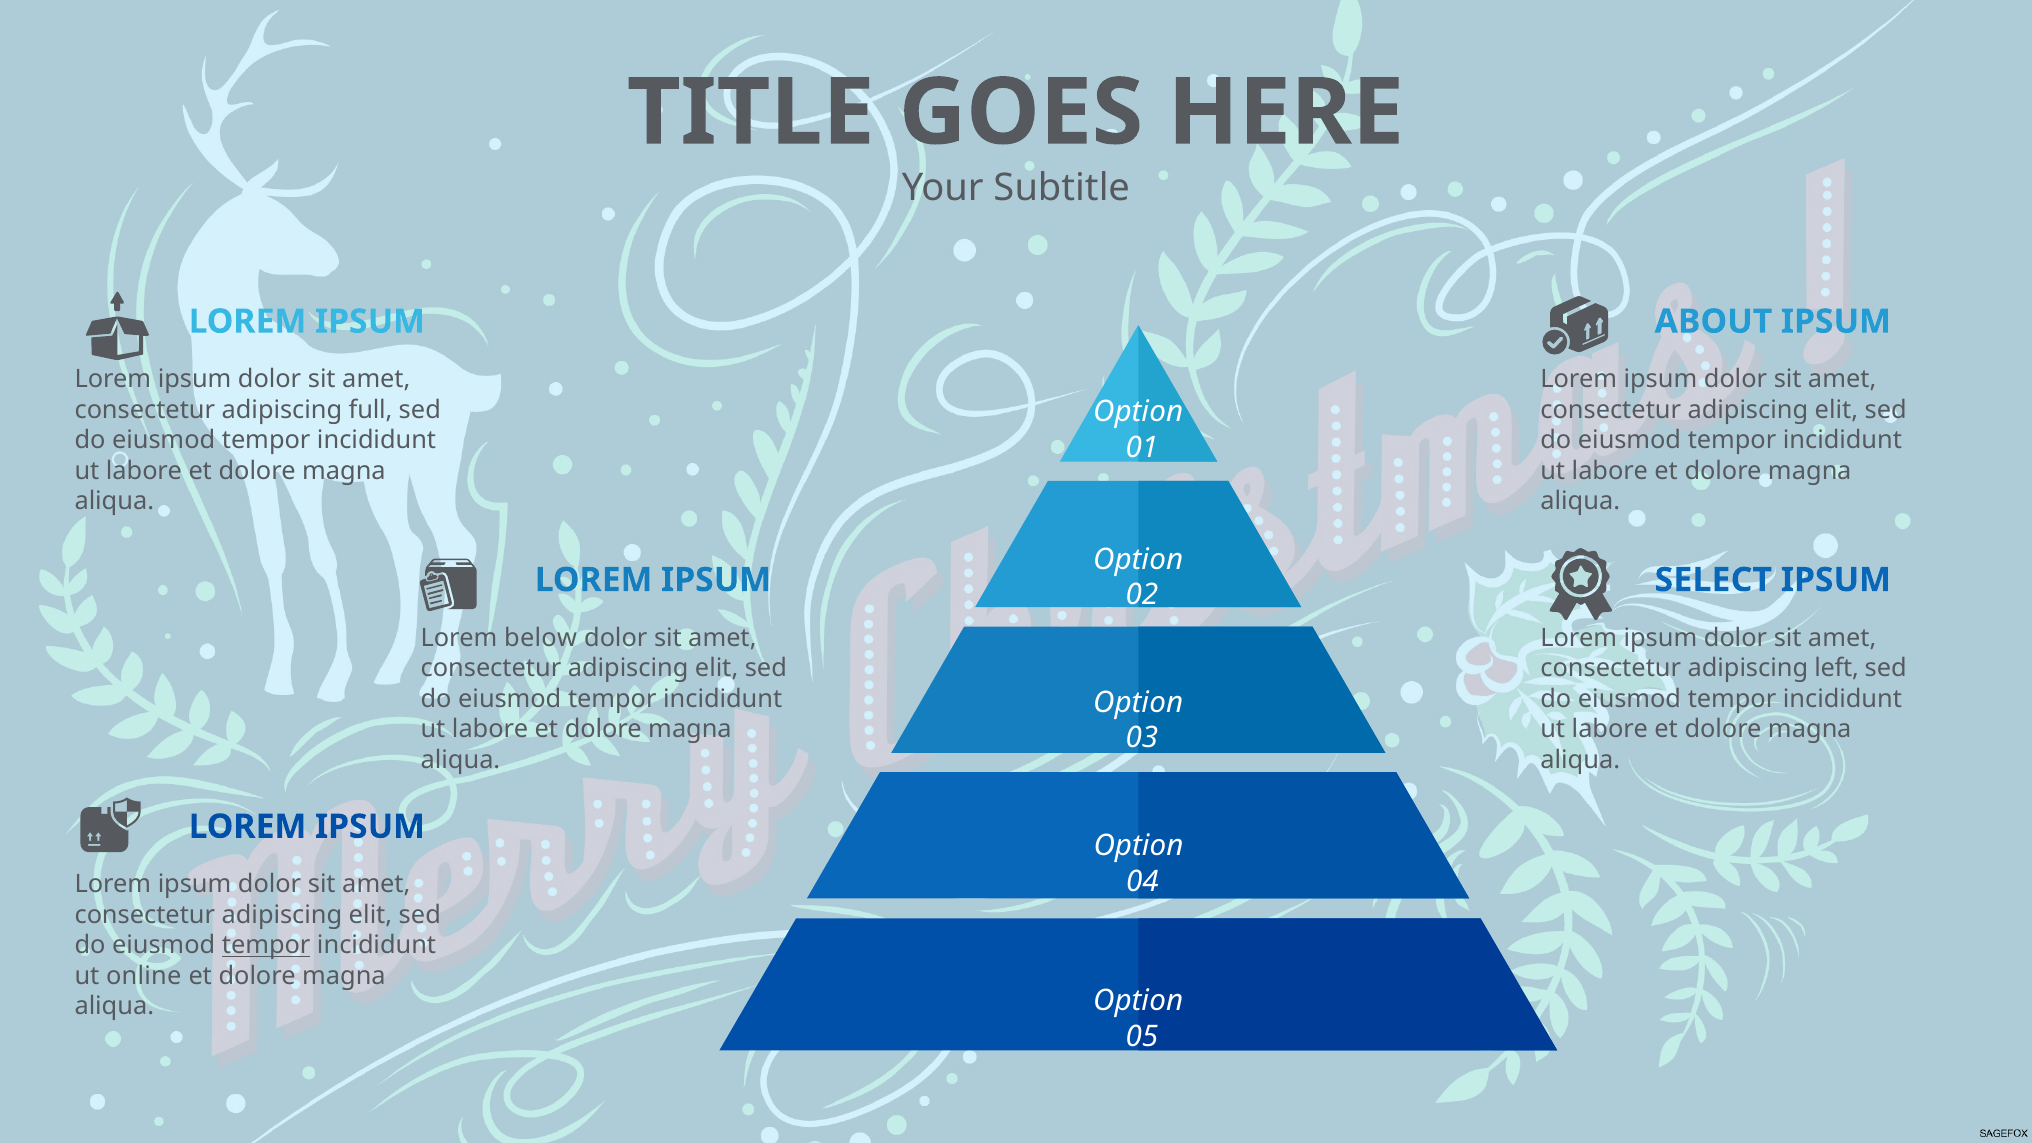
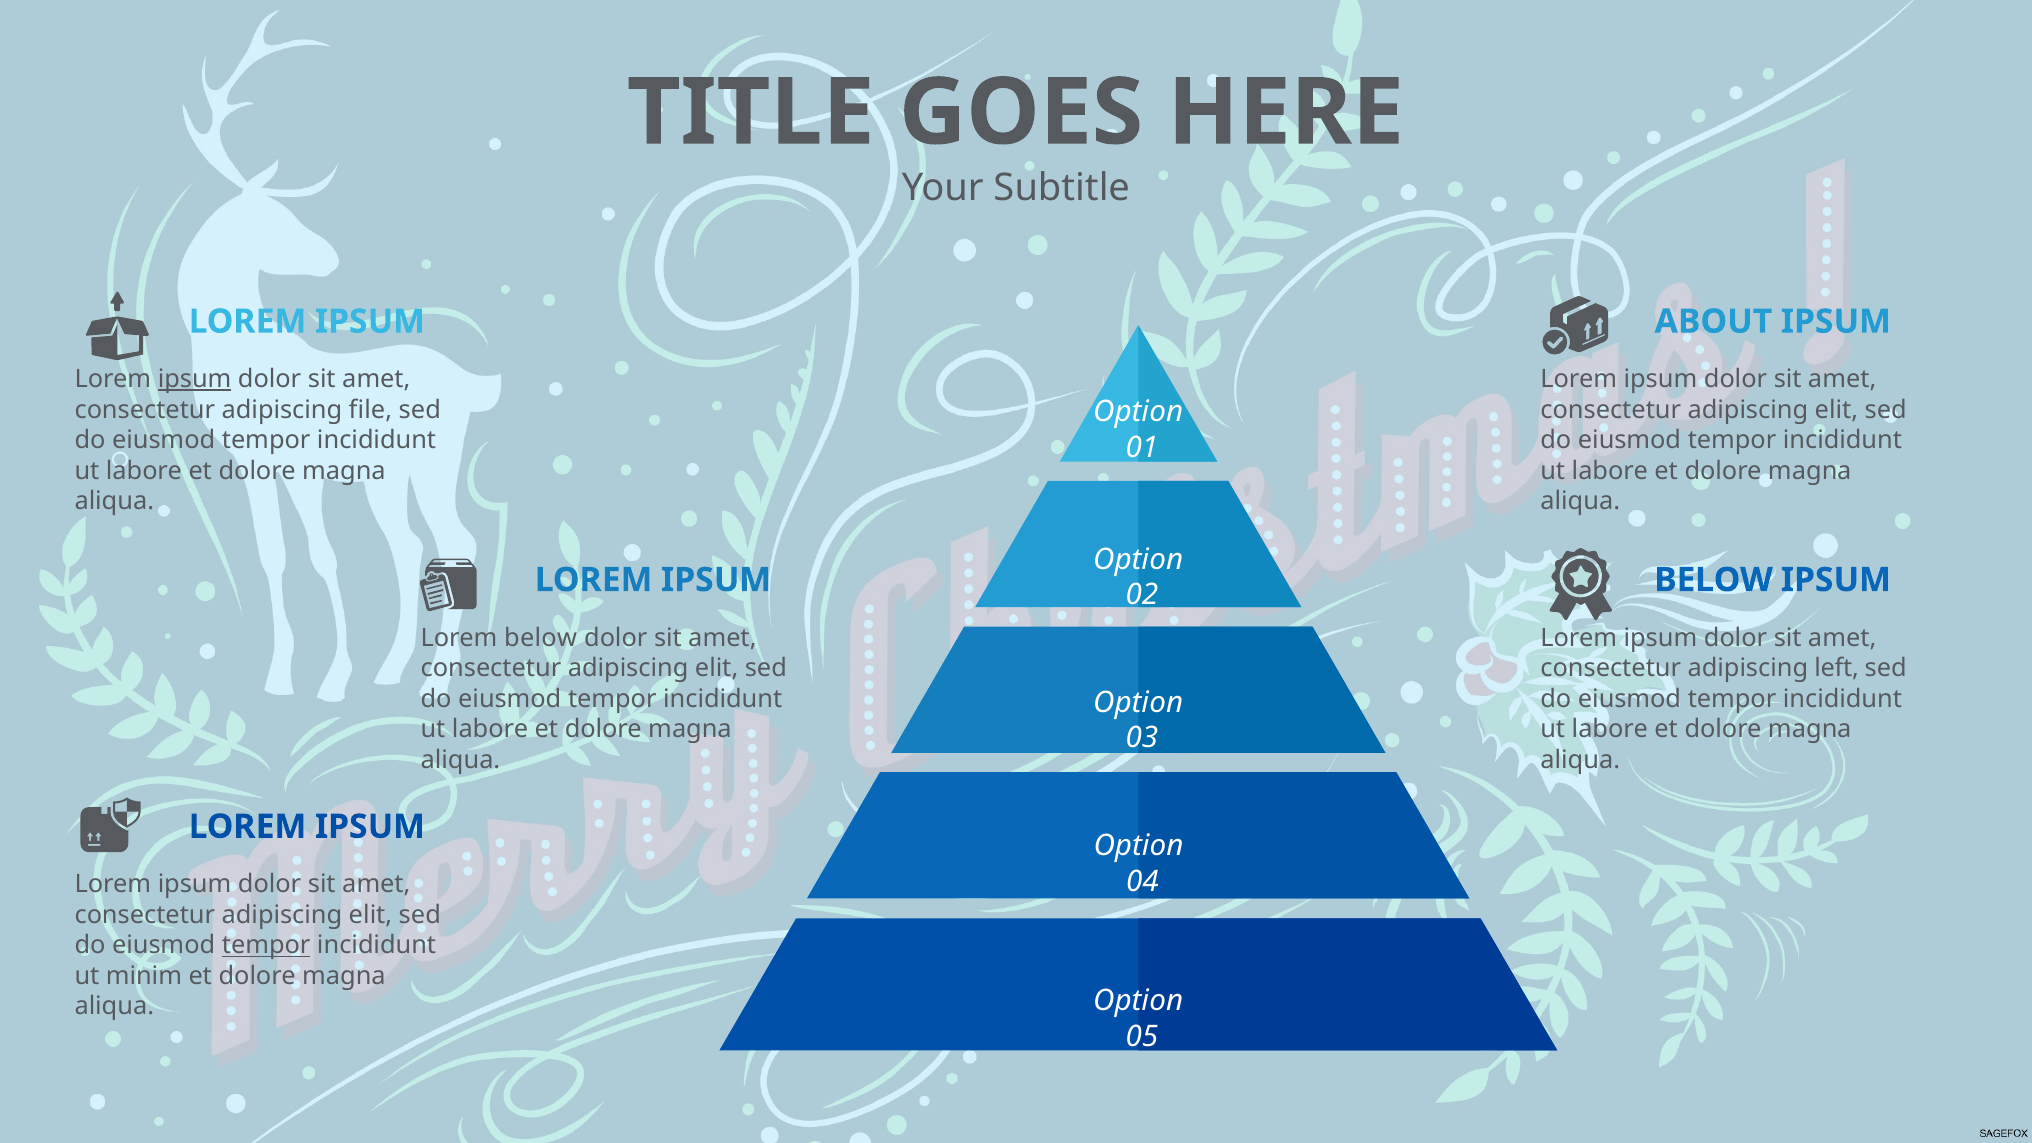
ipsum at (195, 379) underline: none -> present
full: full -> file
SELECT at (1713, 580): SELECT -> BELOW
online: online -> minim
